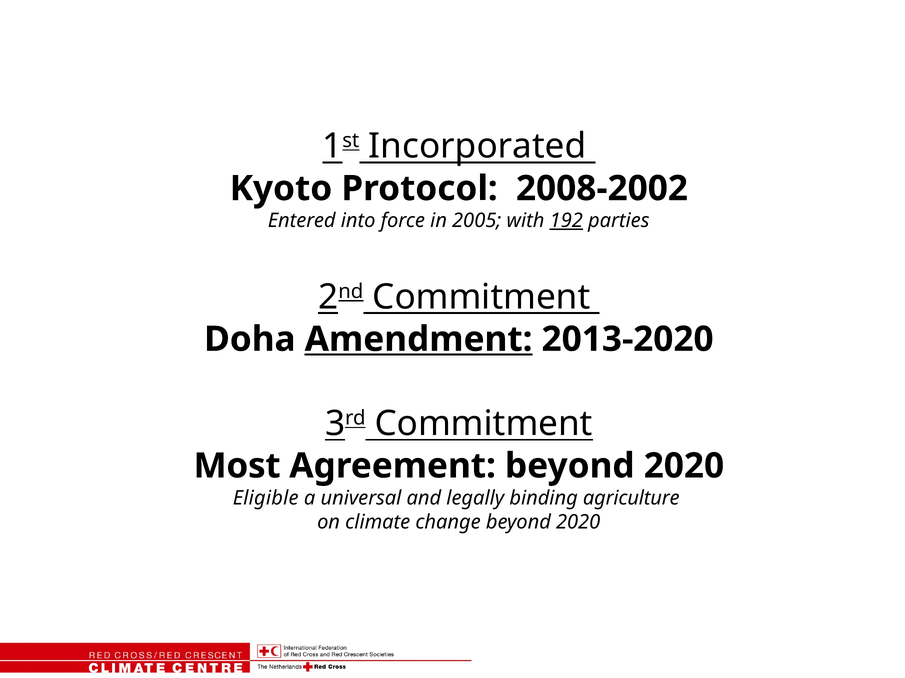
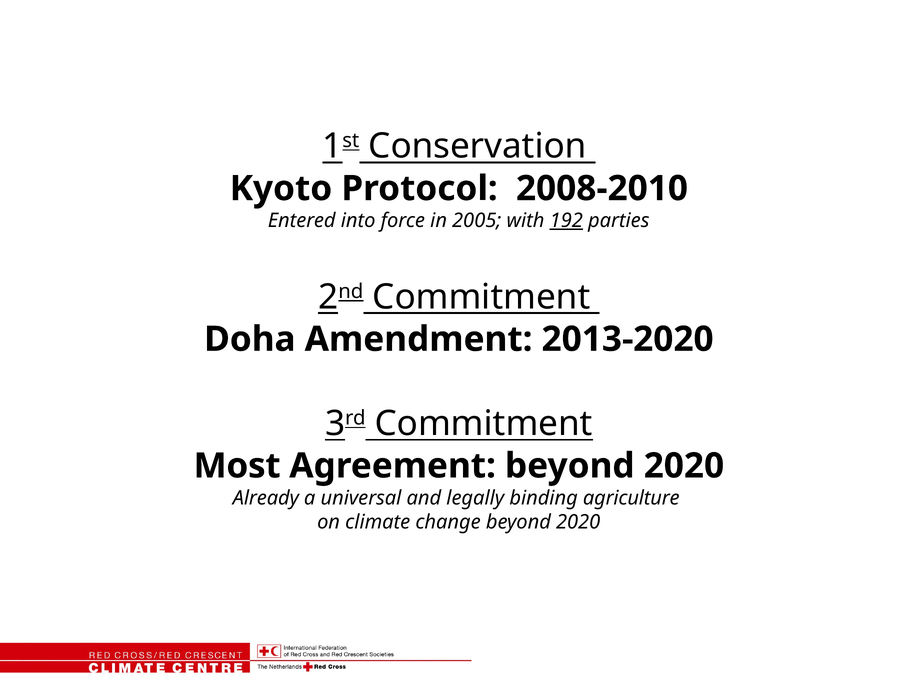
Incorporated: Incorporated -> Conservation
2008-2002: 2008-2002 -> 2008-2010
Amendment underline: present -> none
Eligible: Eligible -> Already
